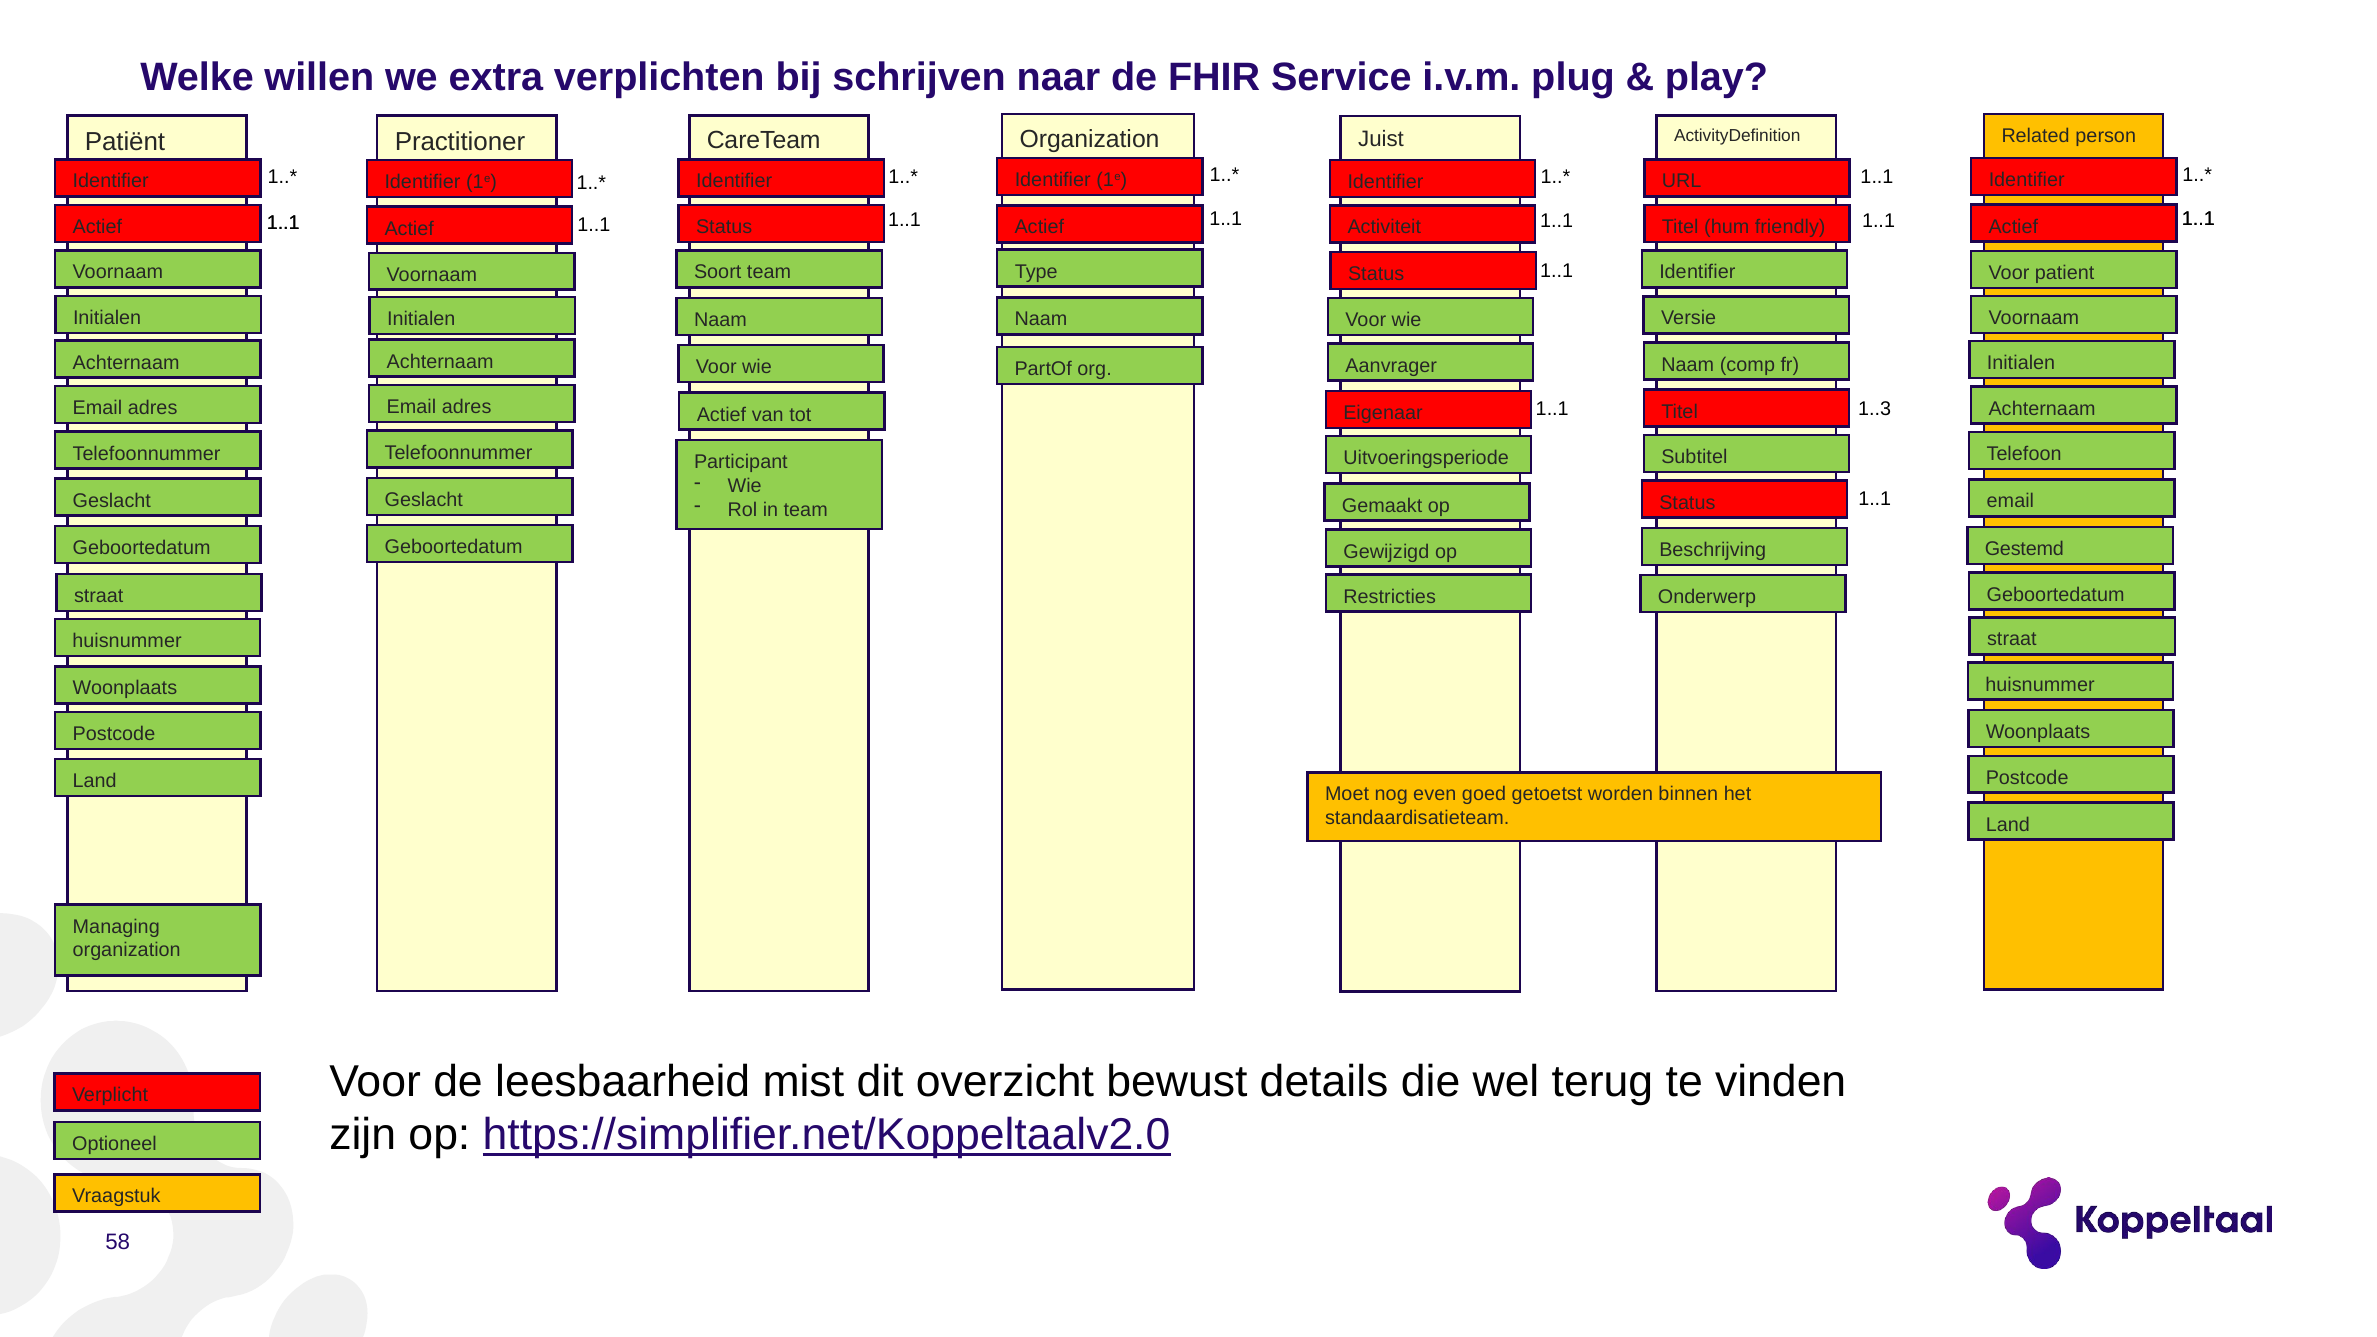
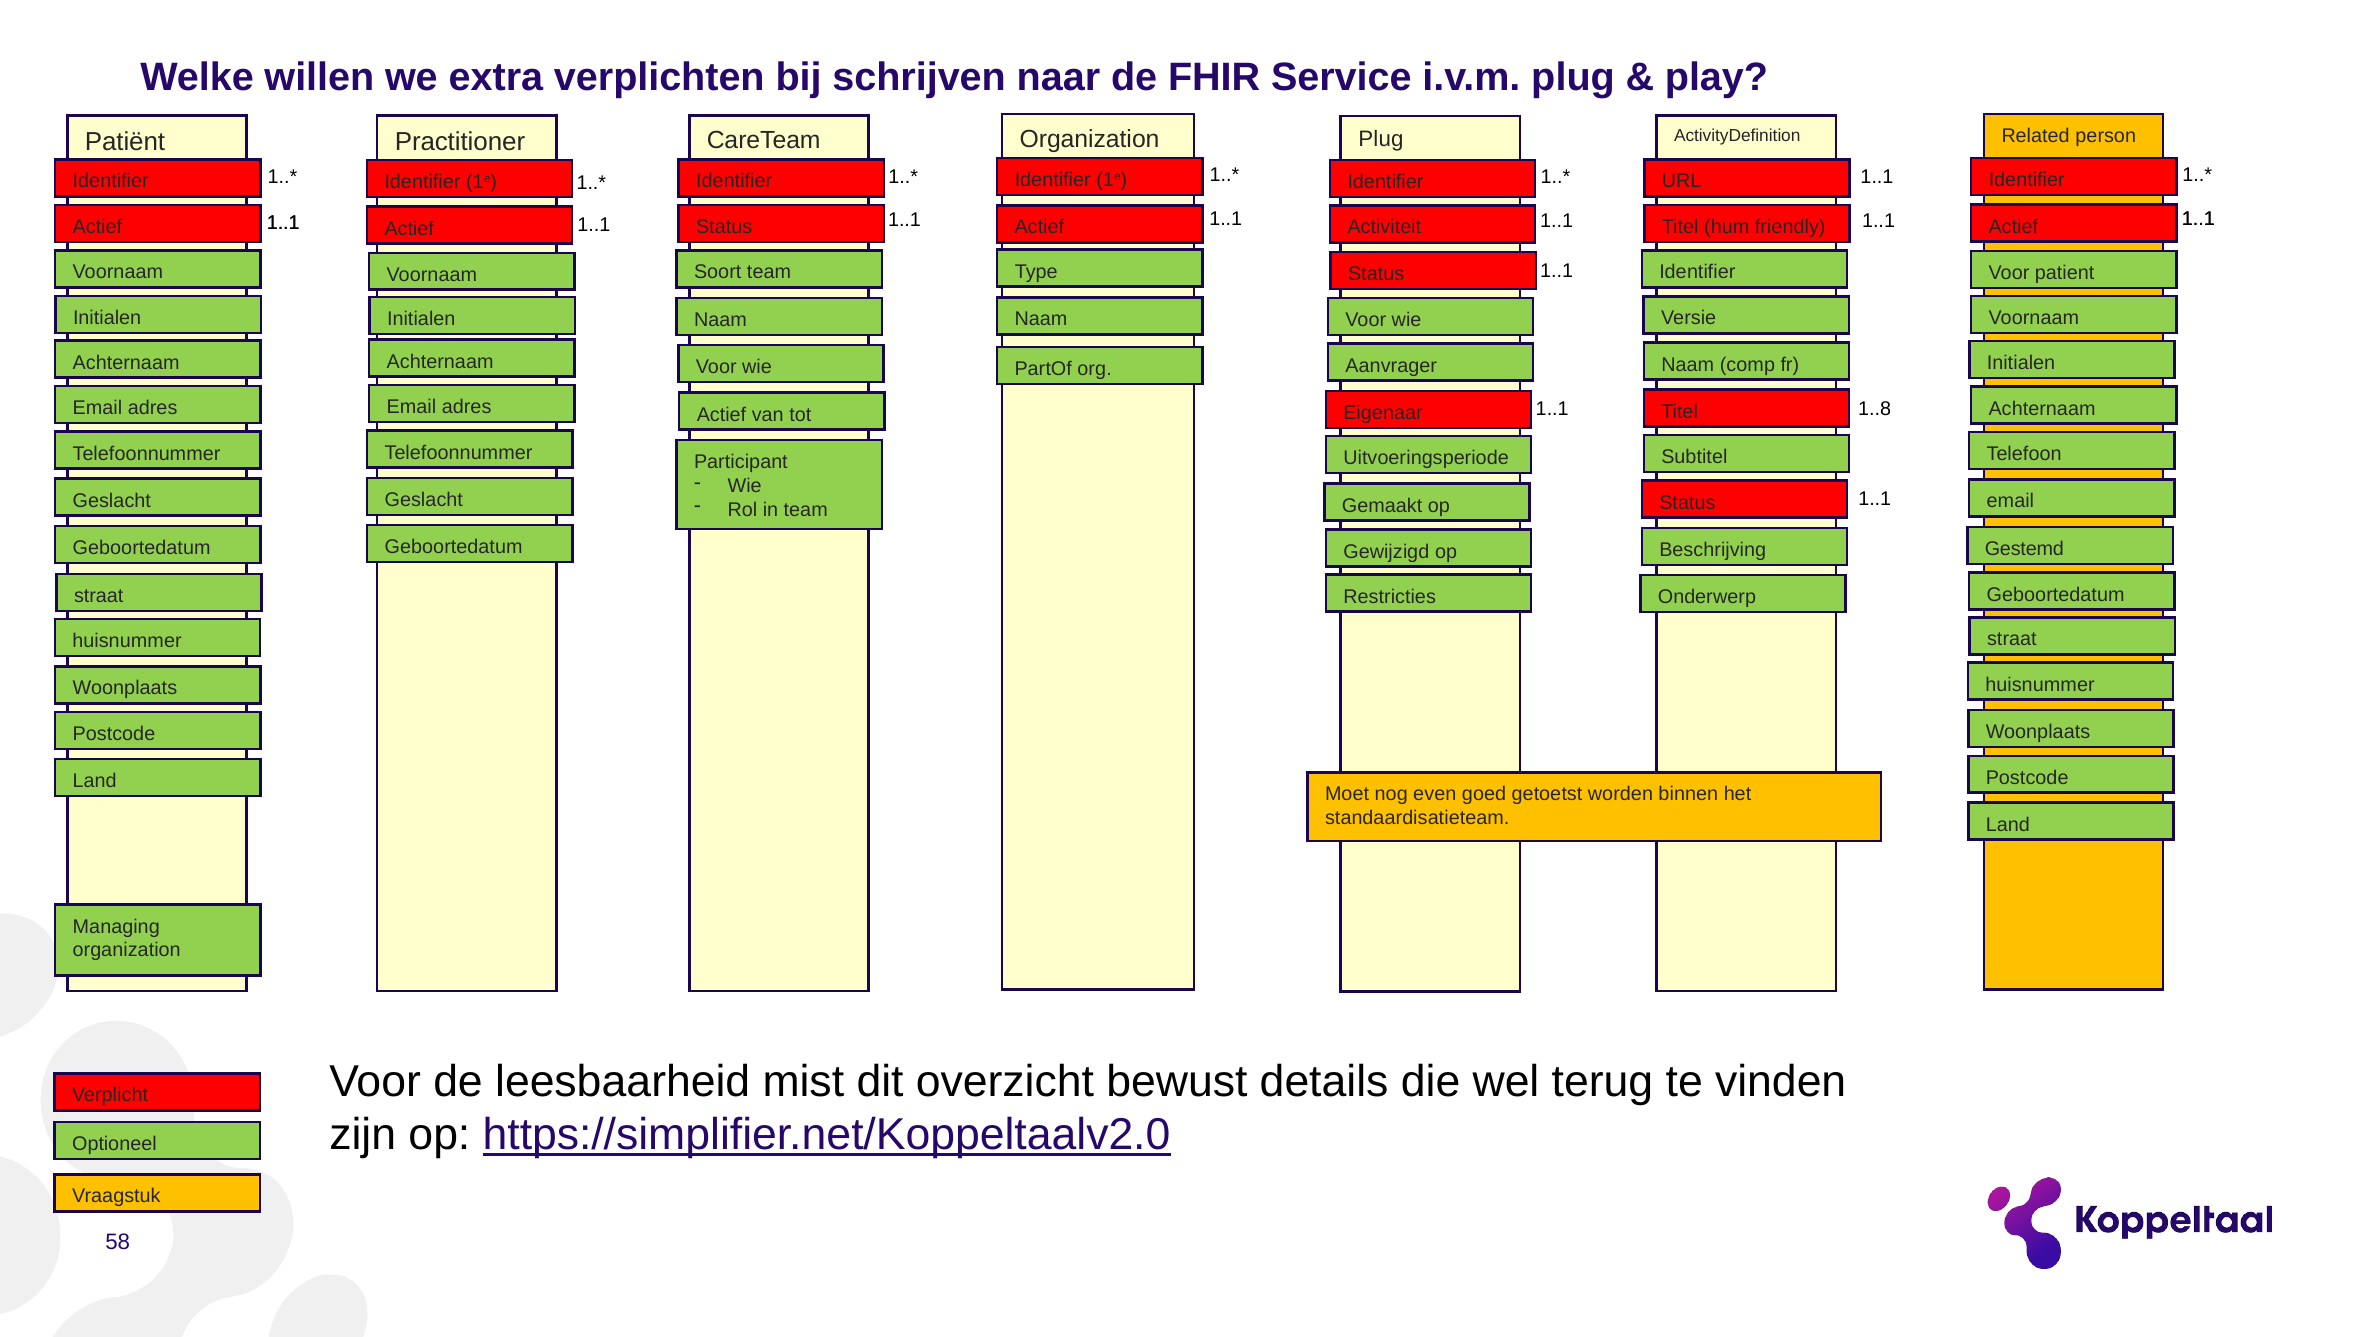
Juist at (1381, 140): Juist -> Plug
1..3: 1..3 -> 1..8
